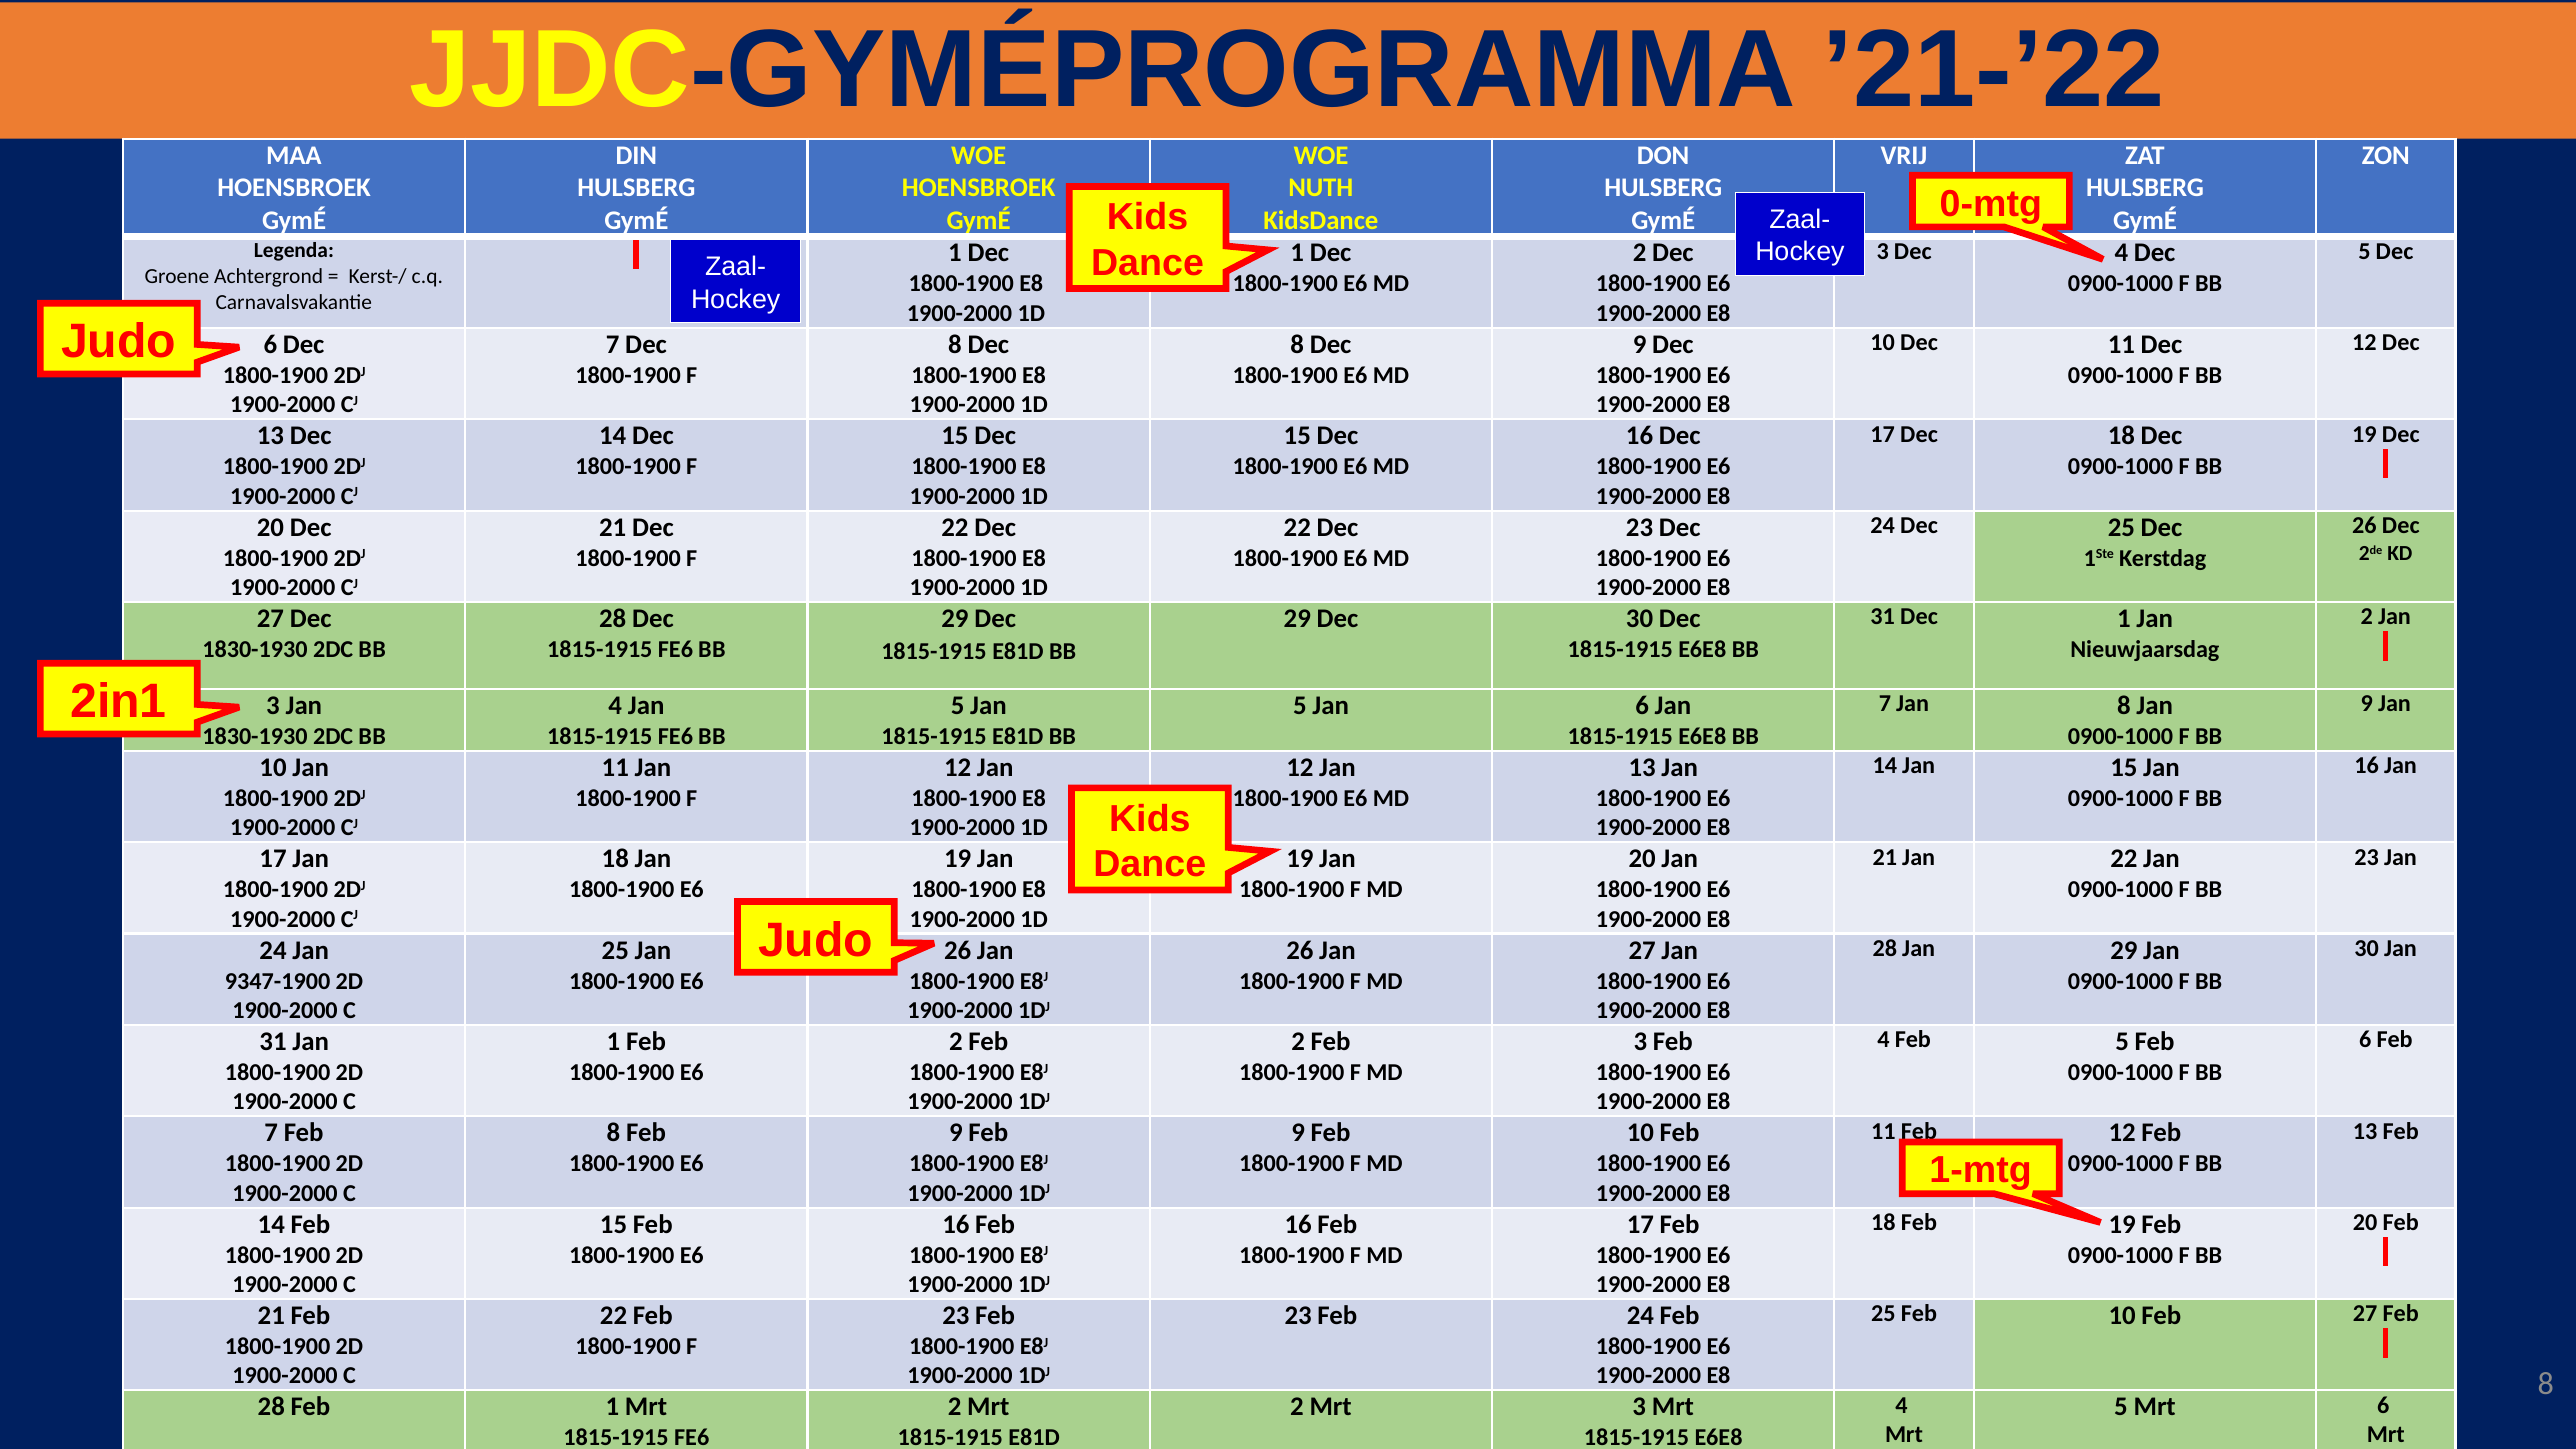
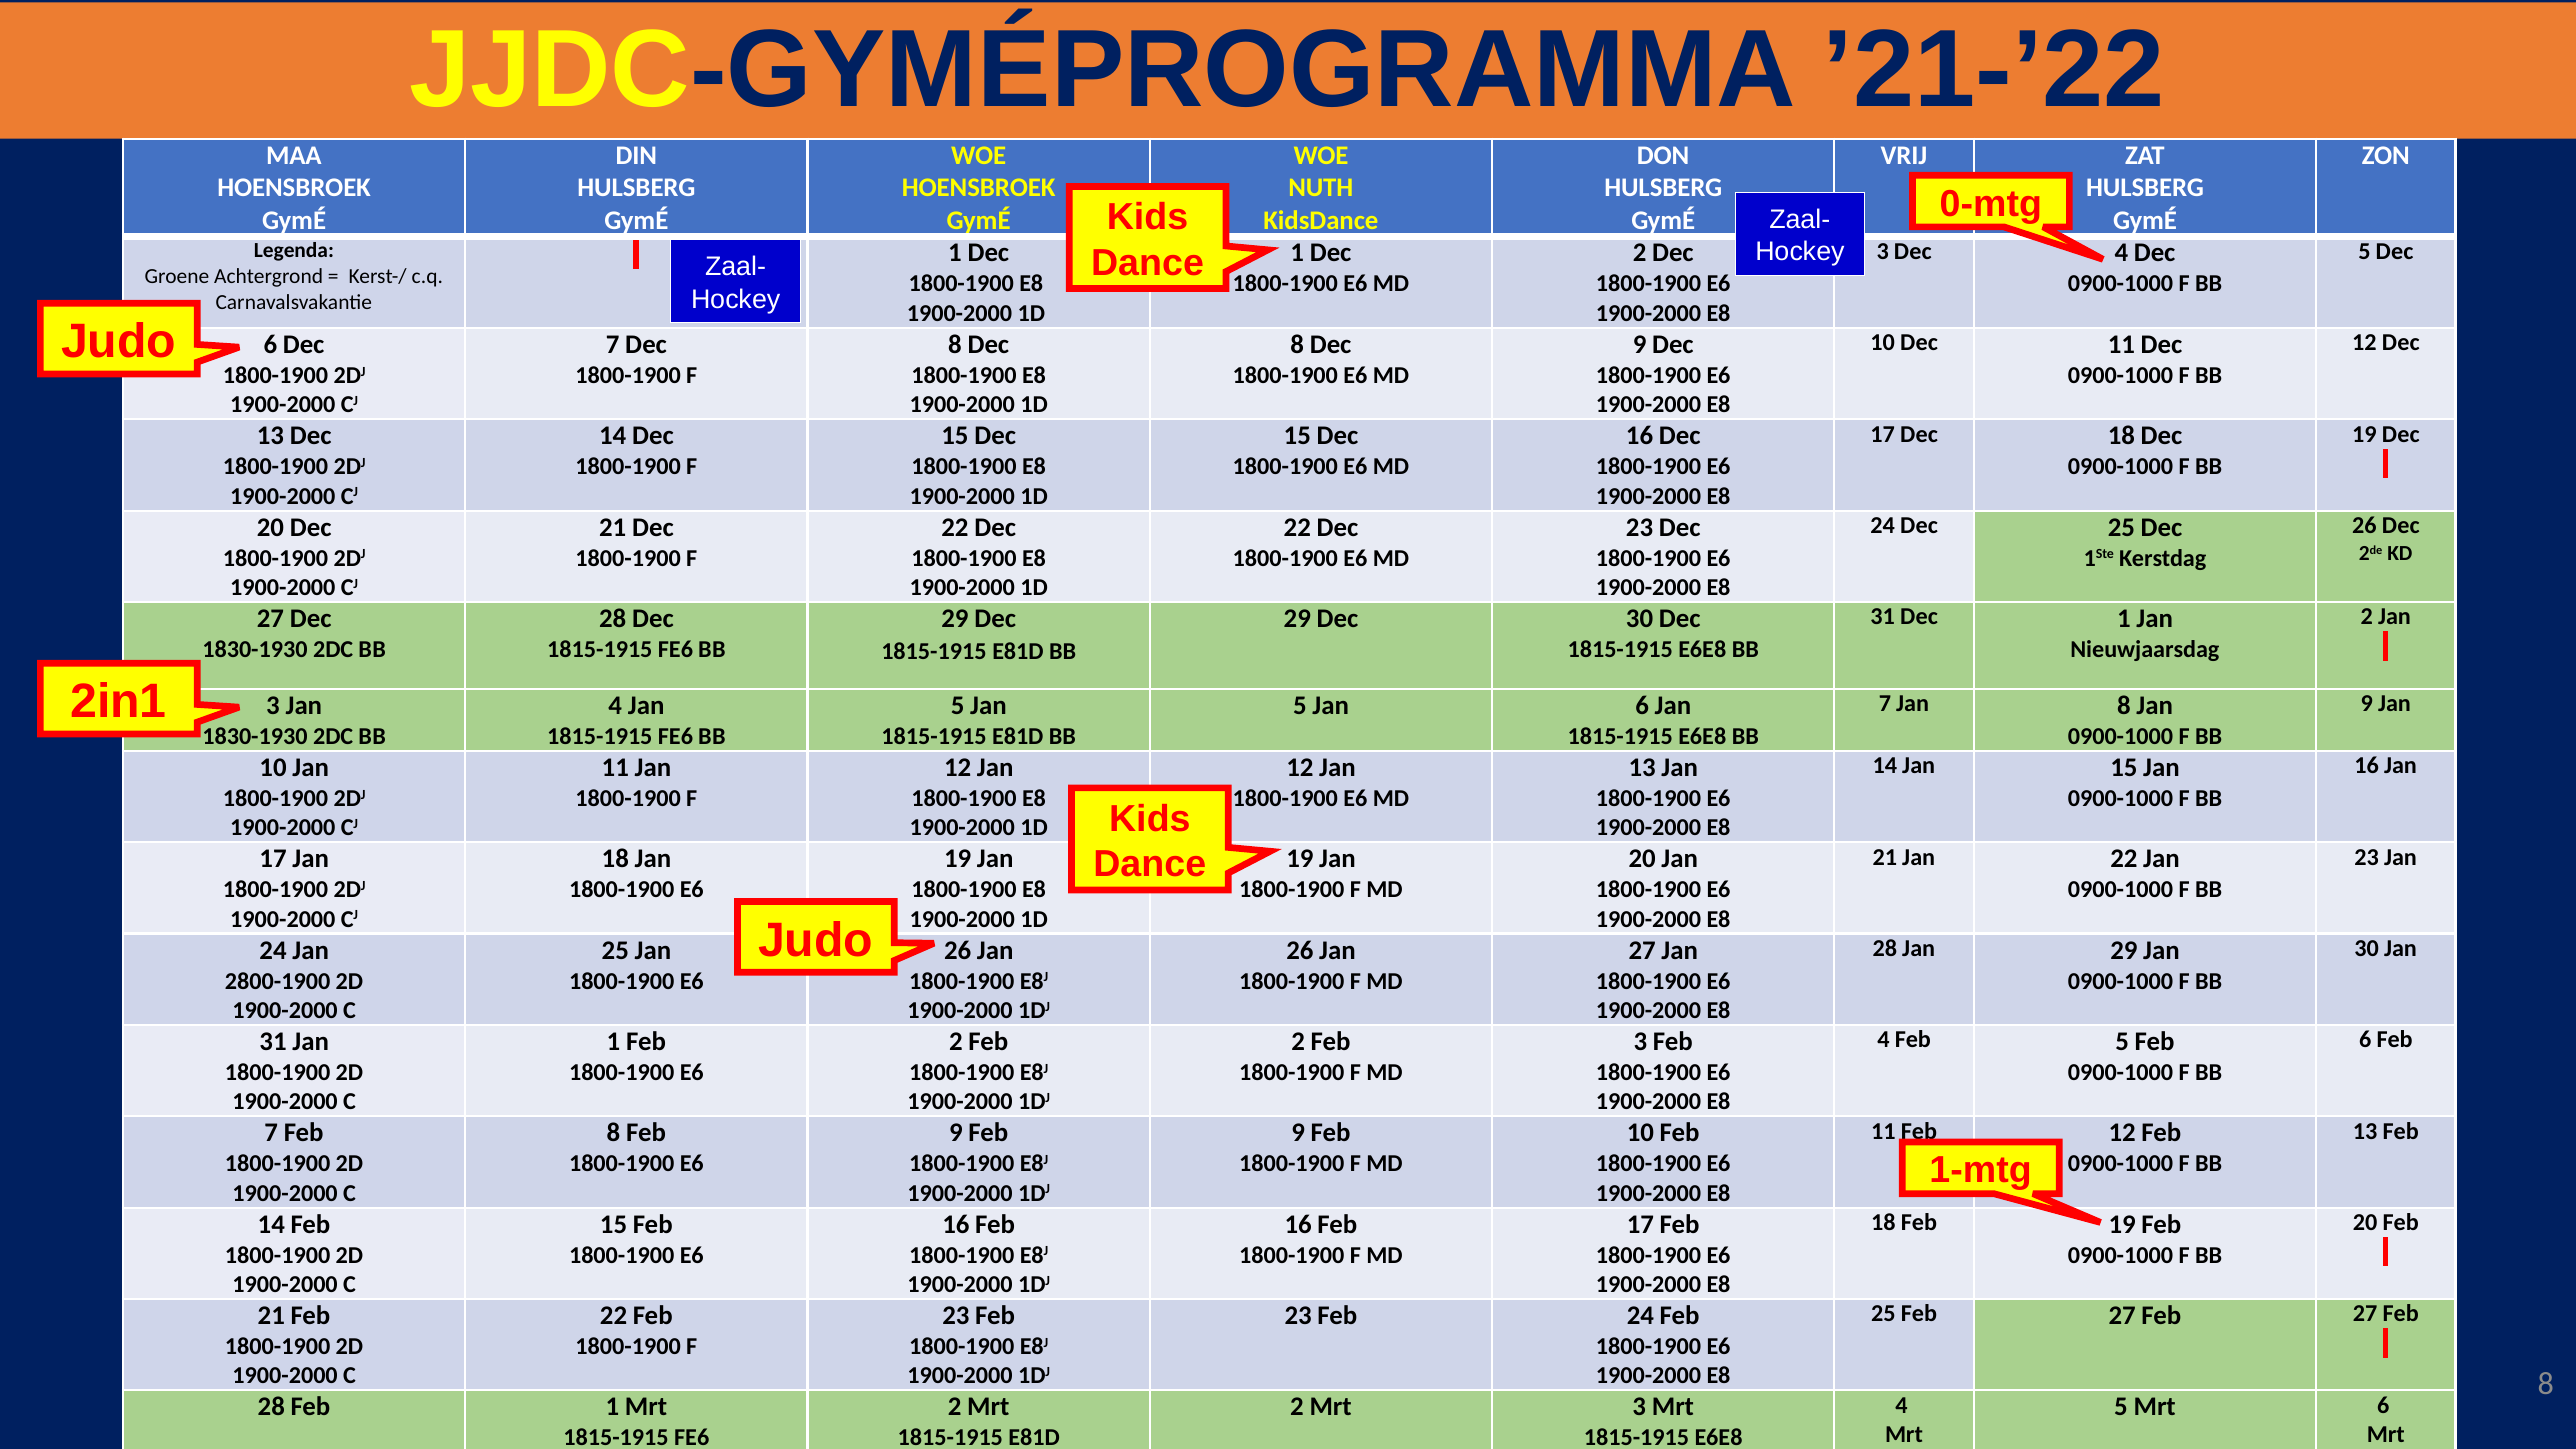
9347-1900: 9347-1900 -> 2800-1900
25 Feb 10: 10 -> 27
